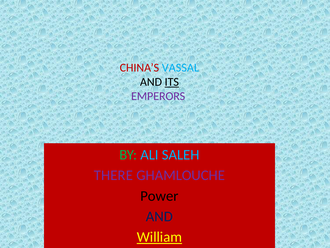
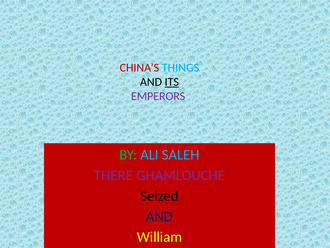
VASSAL: VASSAL -> THINGS
Power: Power -> Seized
William underline: present -> none
